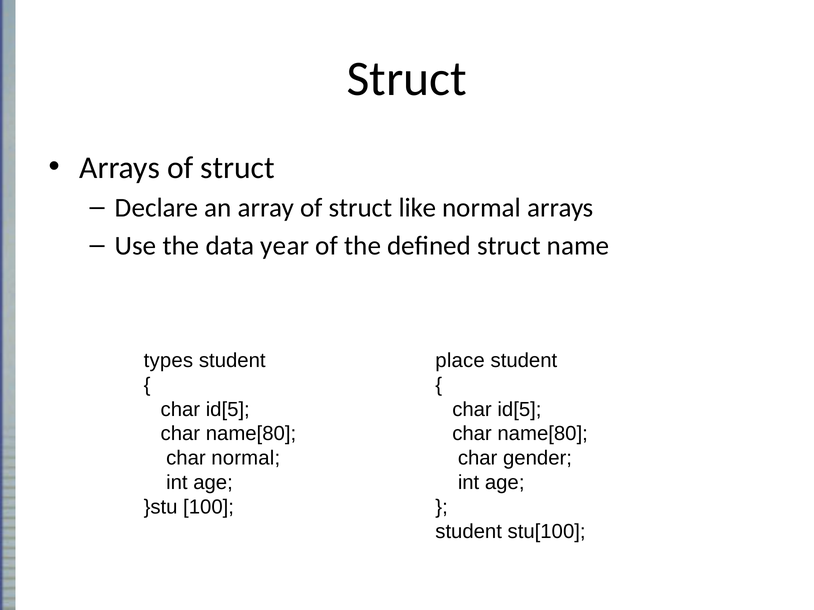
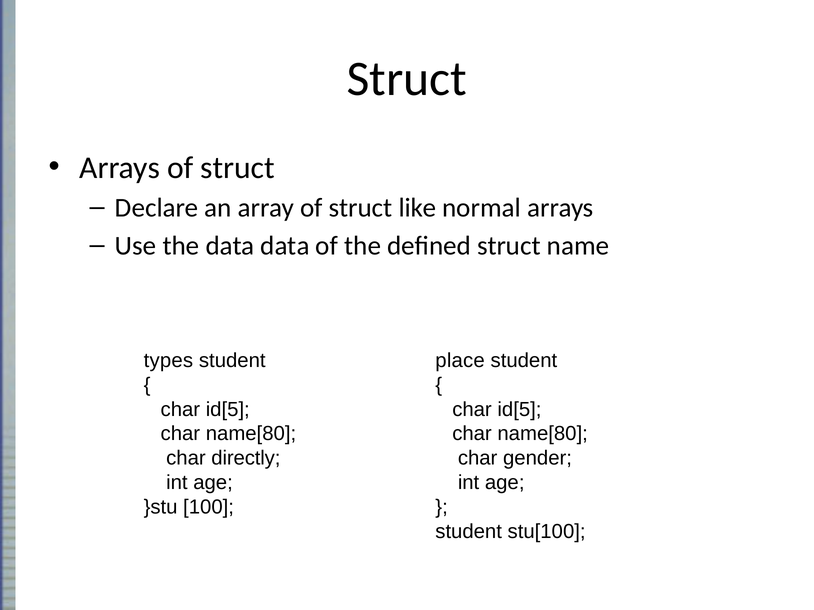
data year: year -> data
char normal: normal -> directly
